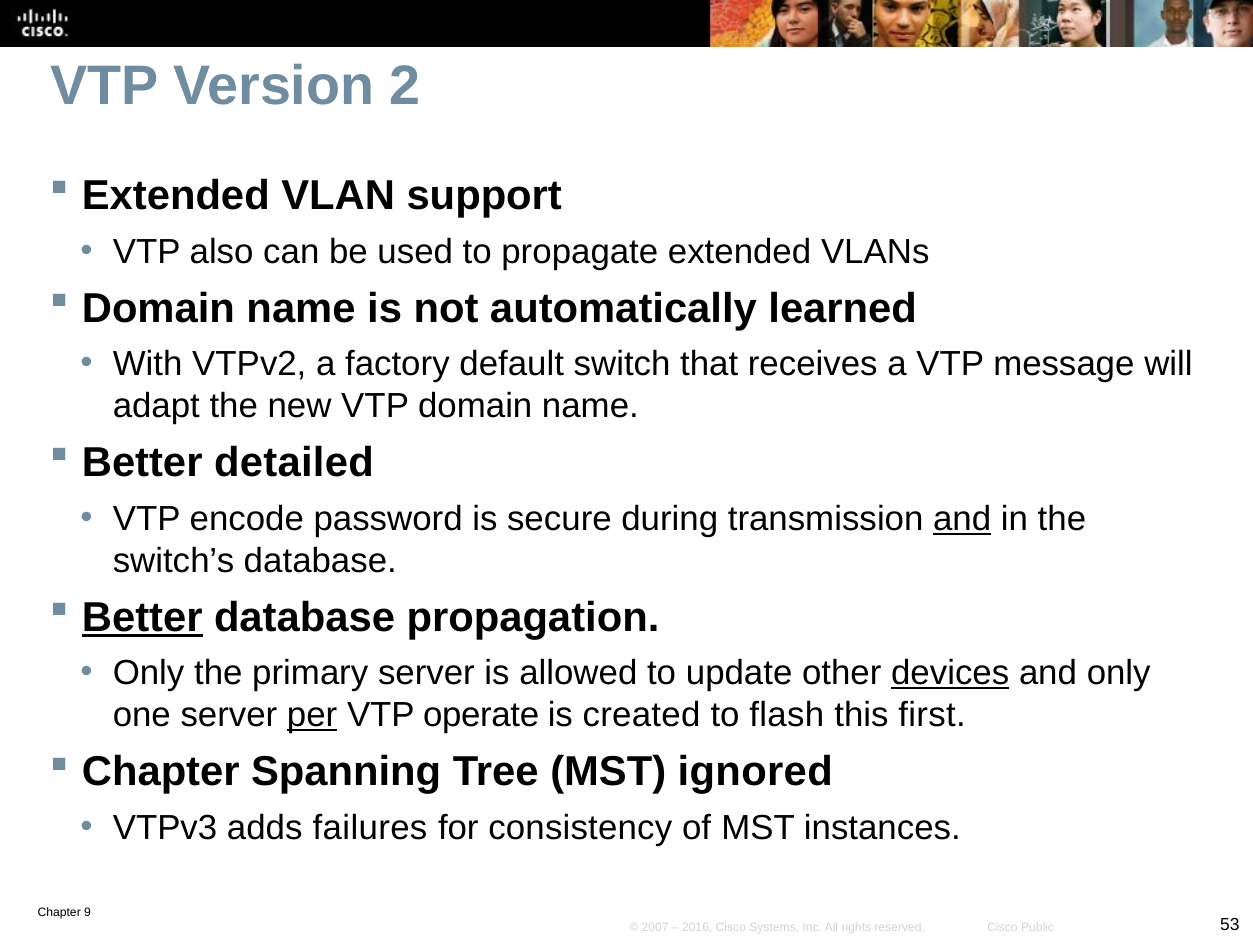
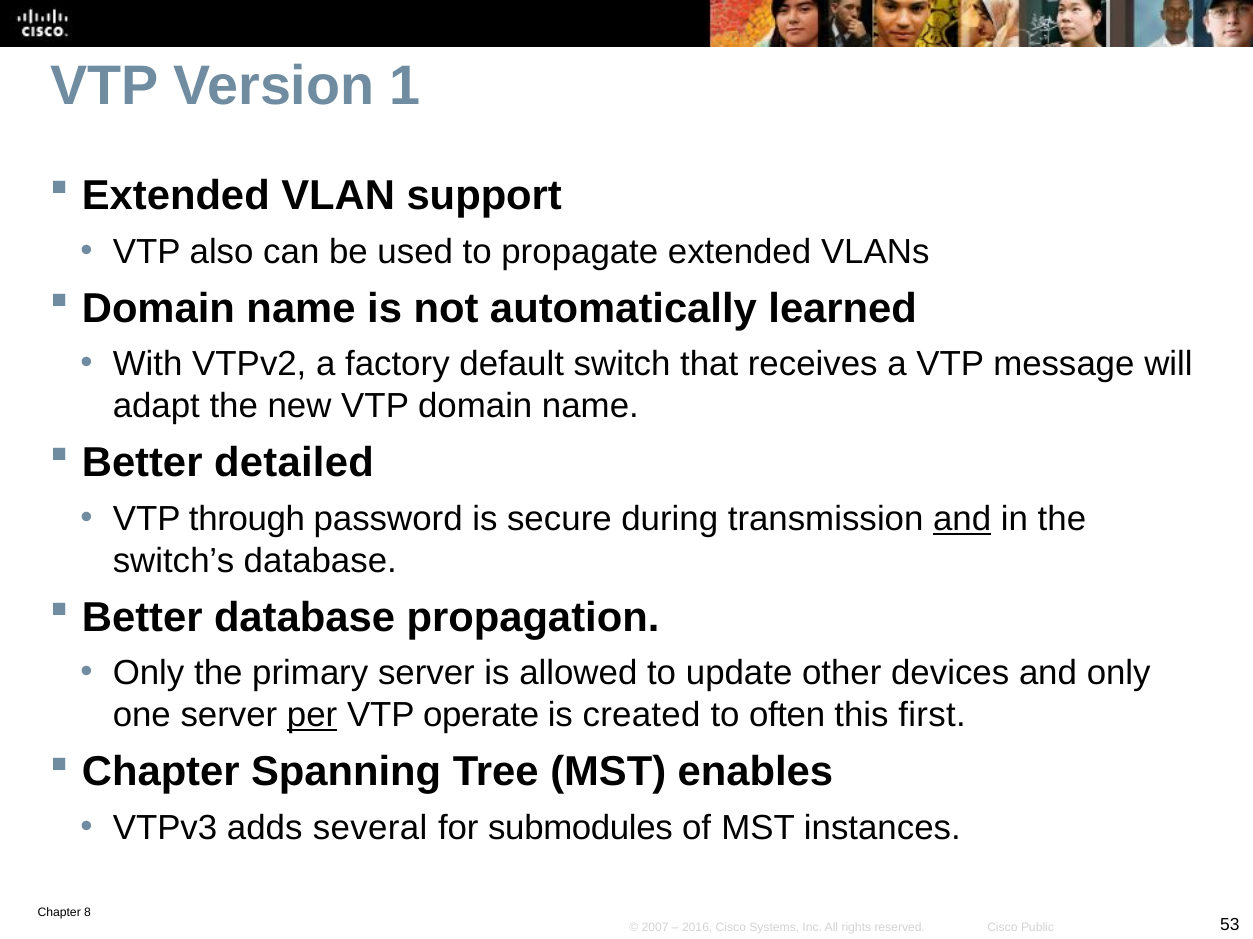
2: 2 -> 1
encode: encode -> through
Better at (142, 618) underline: present -> none
devices underline: present -> none
flash: flash -> often
ignored: ignored -> enables
failures: failures -> several
consistency: consistency -> submodules
9: 9 -> 8
